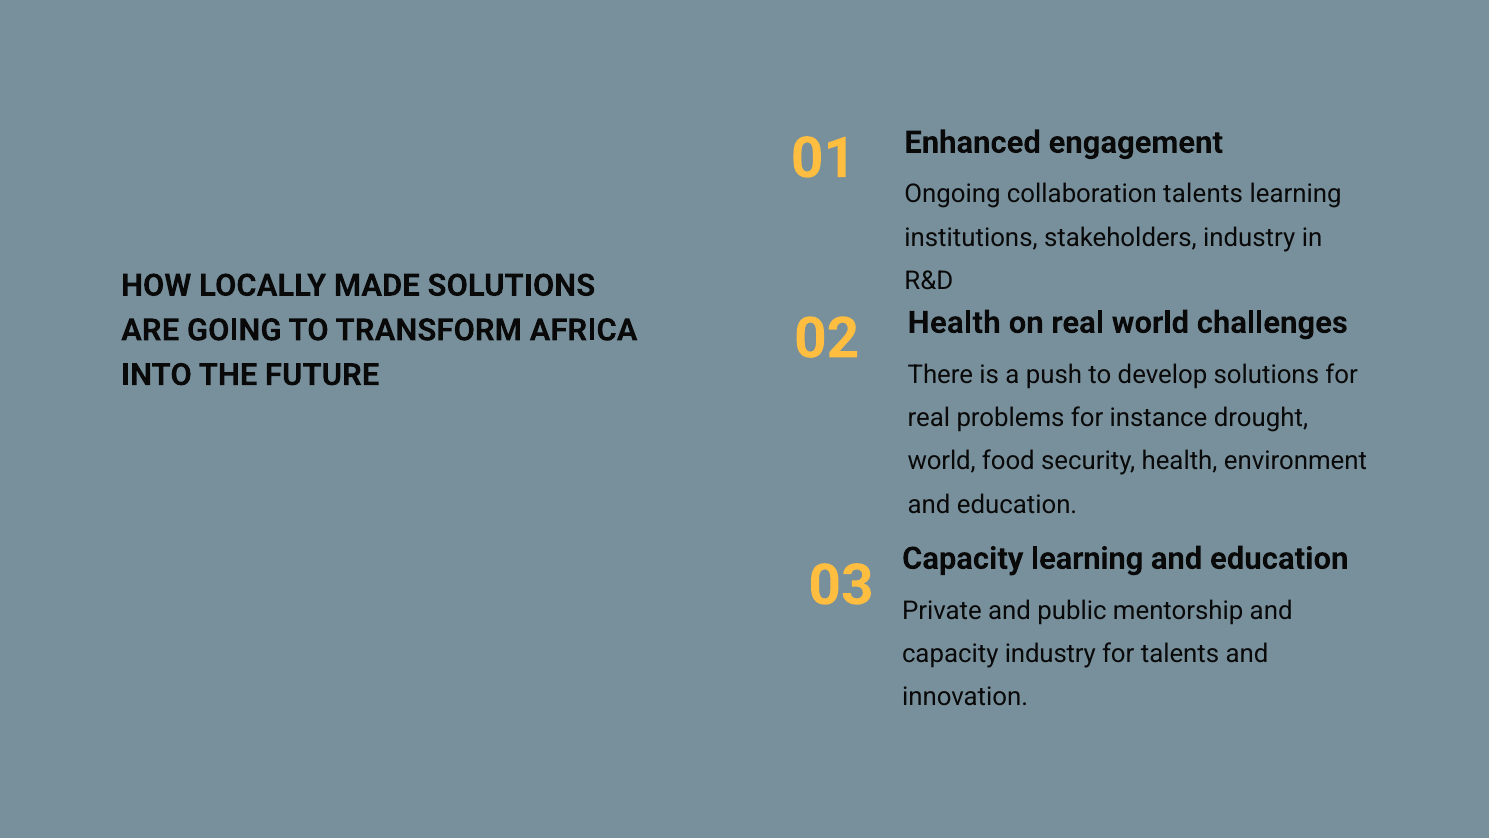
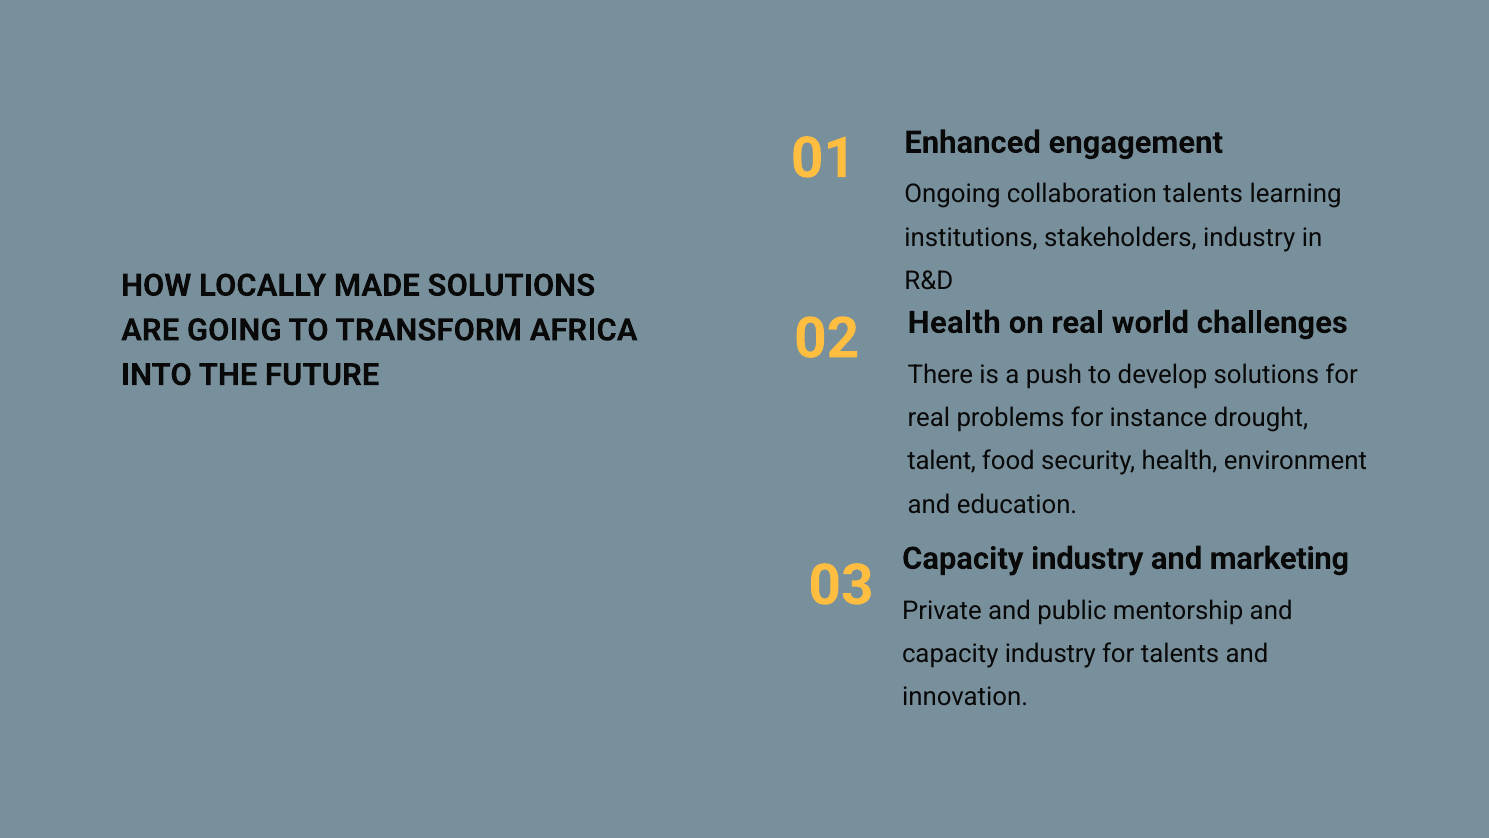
world at (942, 461): world -> talent
learning at (1087, 558): learning -> industry
education at (1279, 558): education -> marketing
